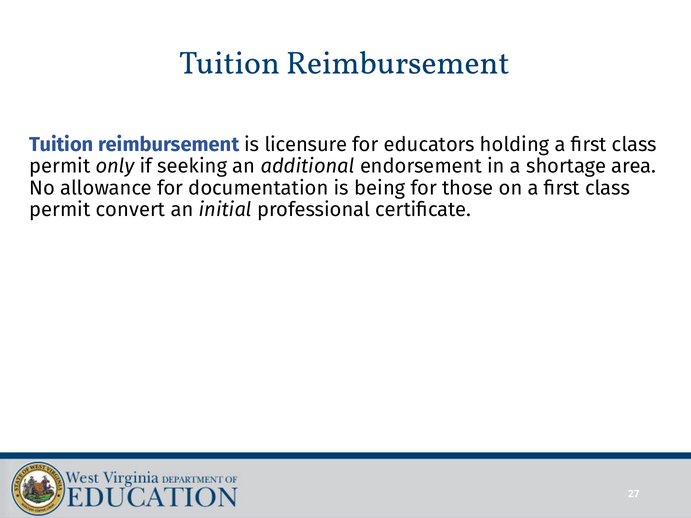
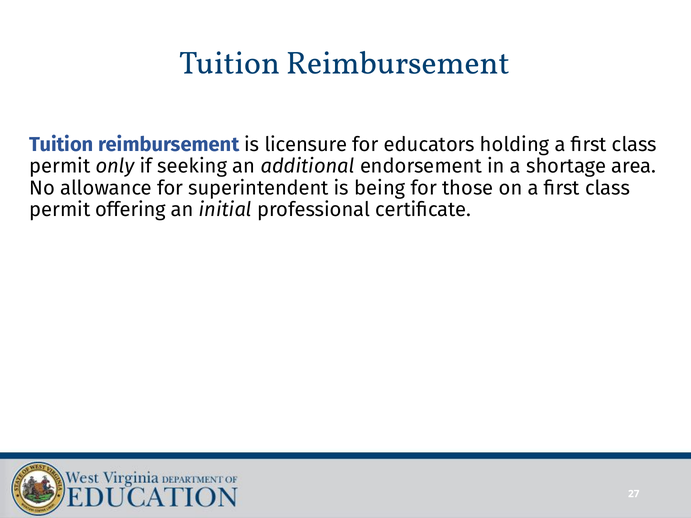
documentation: documentation -> superintendent
convert: convert -> offering
